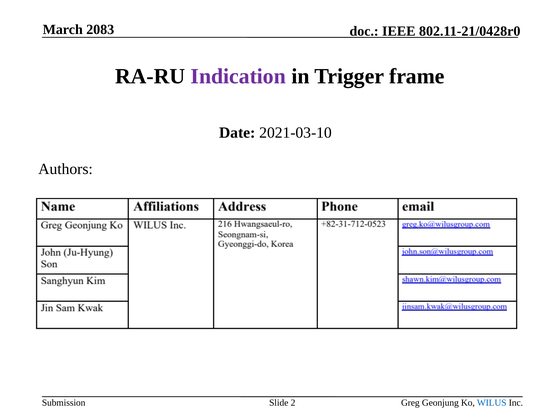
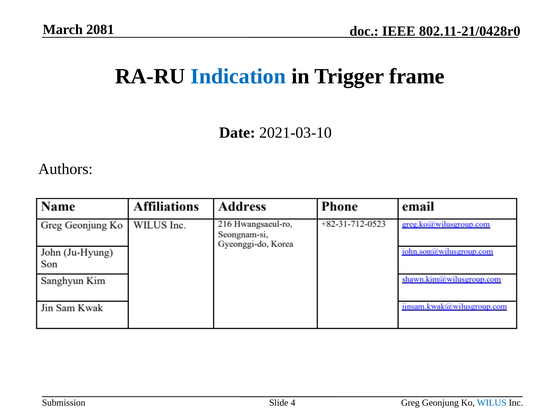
2083: 2083 -> 2081
Indication colour: purple -> blue
2: 2 -> 4
